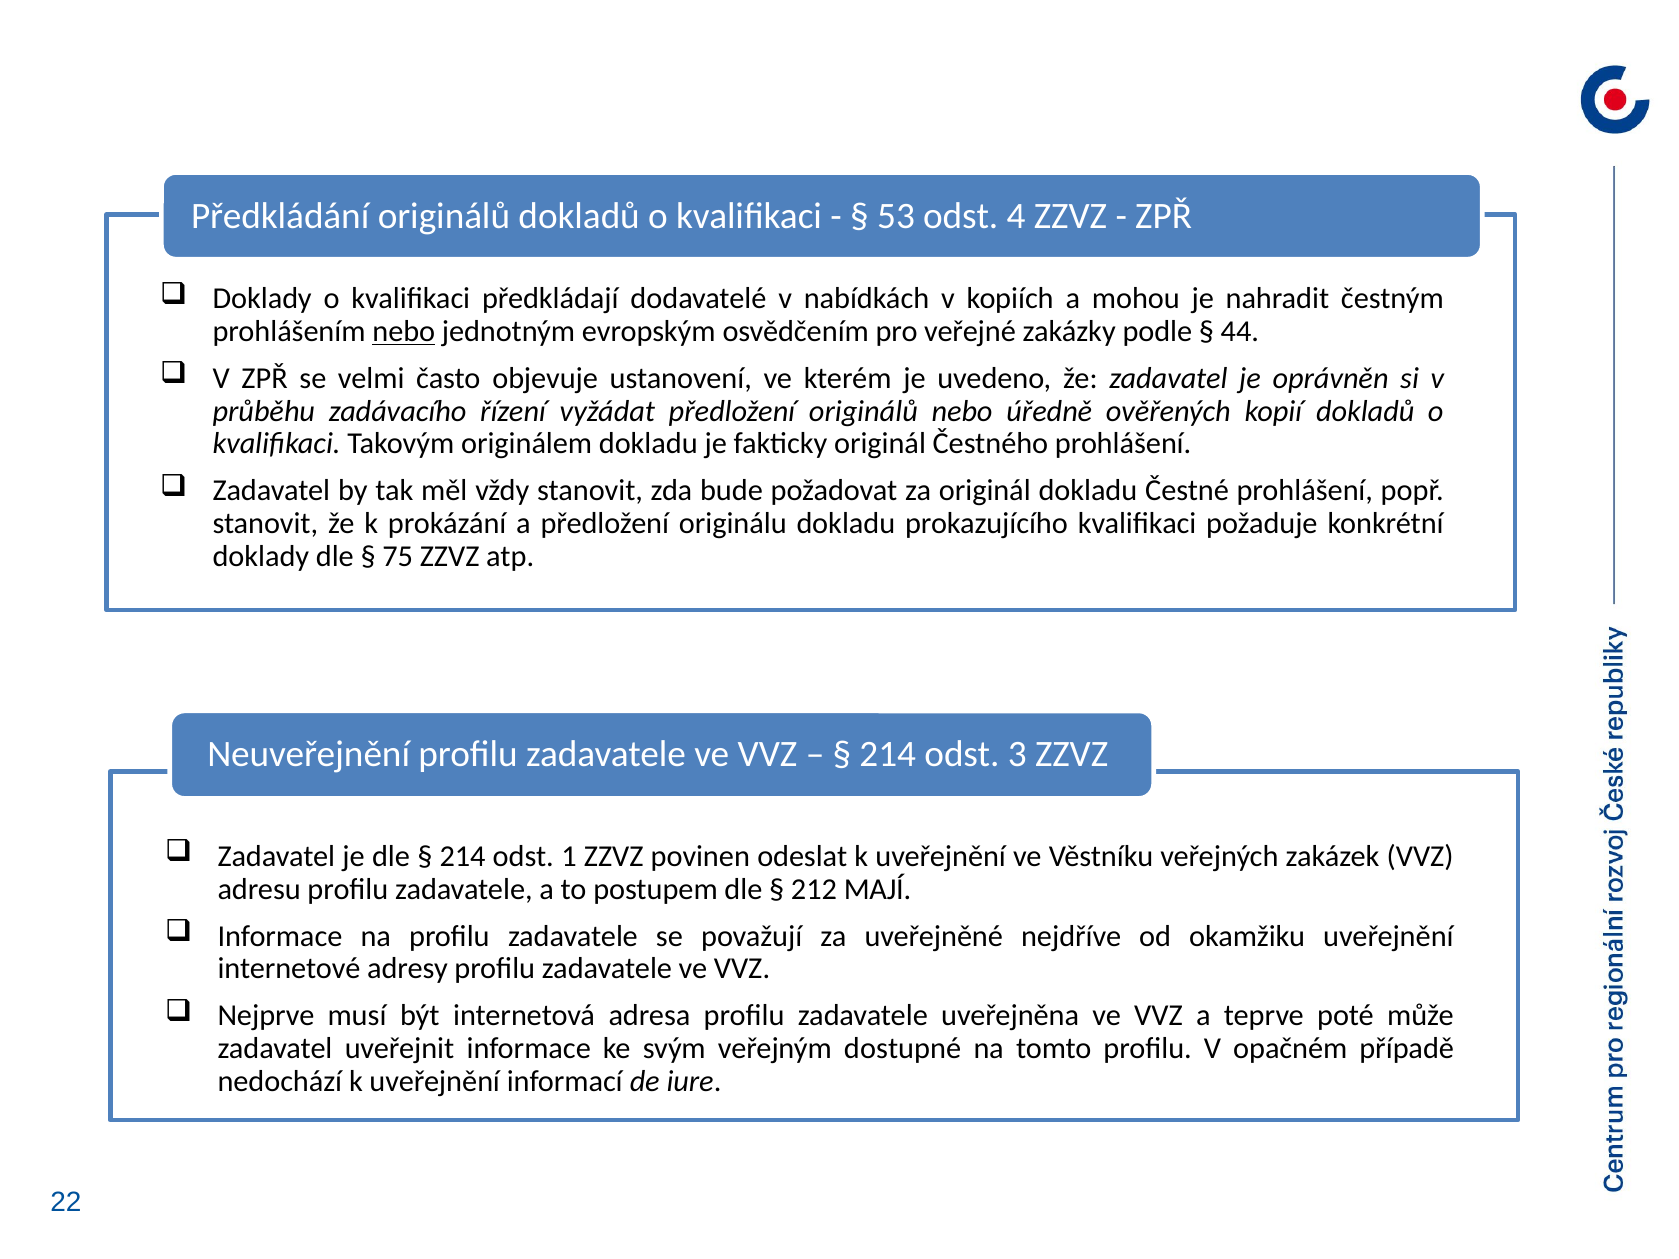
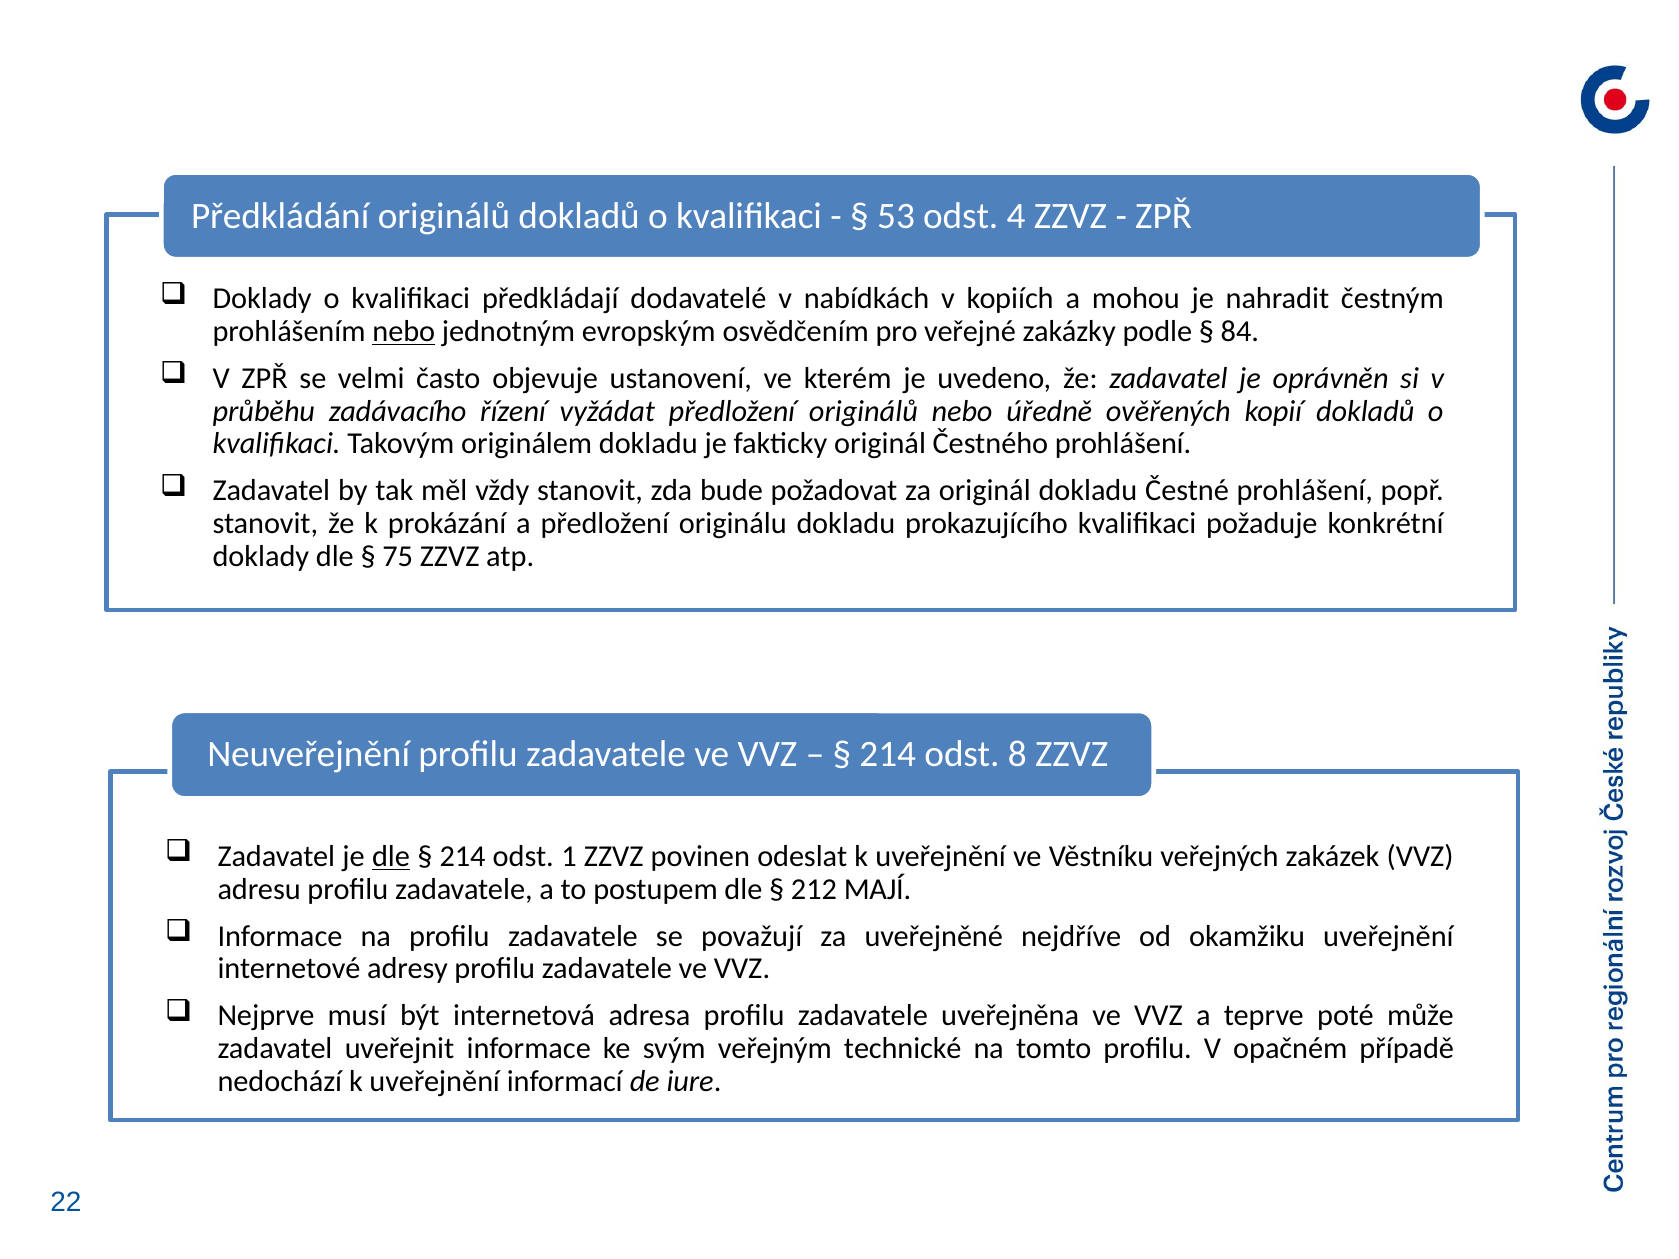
44: 44 -> 84
3: 3 -> 8
dle at (391, 857) underline: none -> present
dostupné: dostupné -> technické
